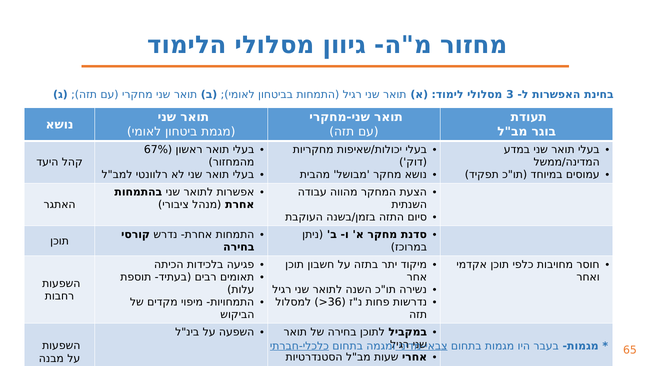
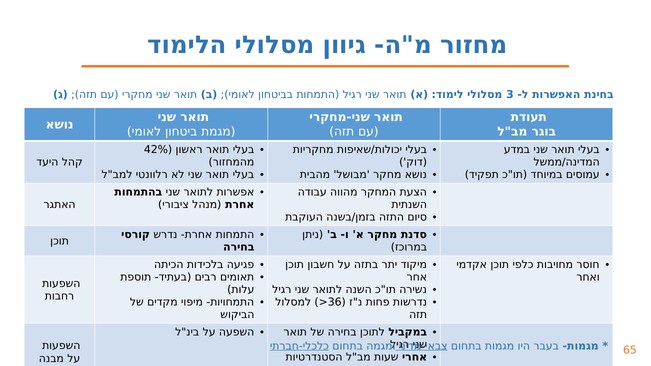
67%: 67% -> 42%
